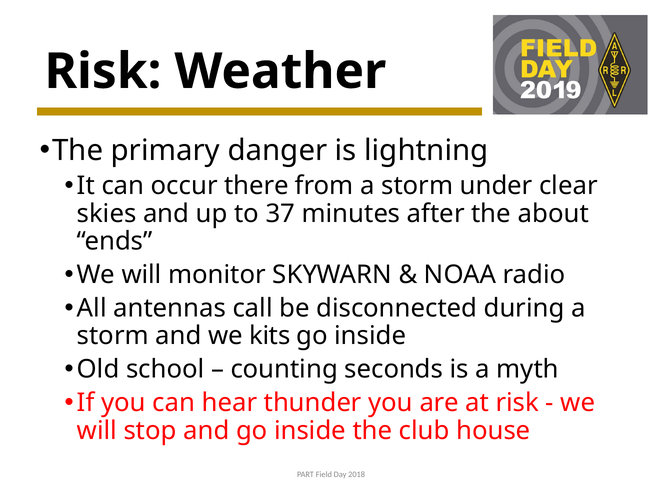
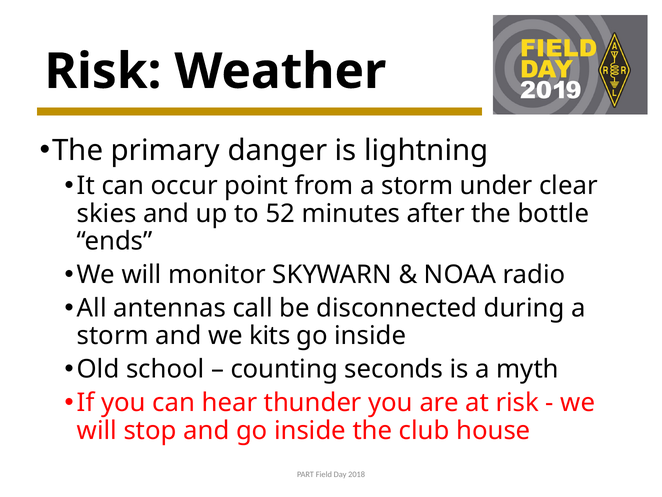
there: there -> point
37: 37 -> 52
about: about -> bottle
